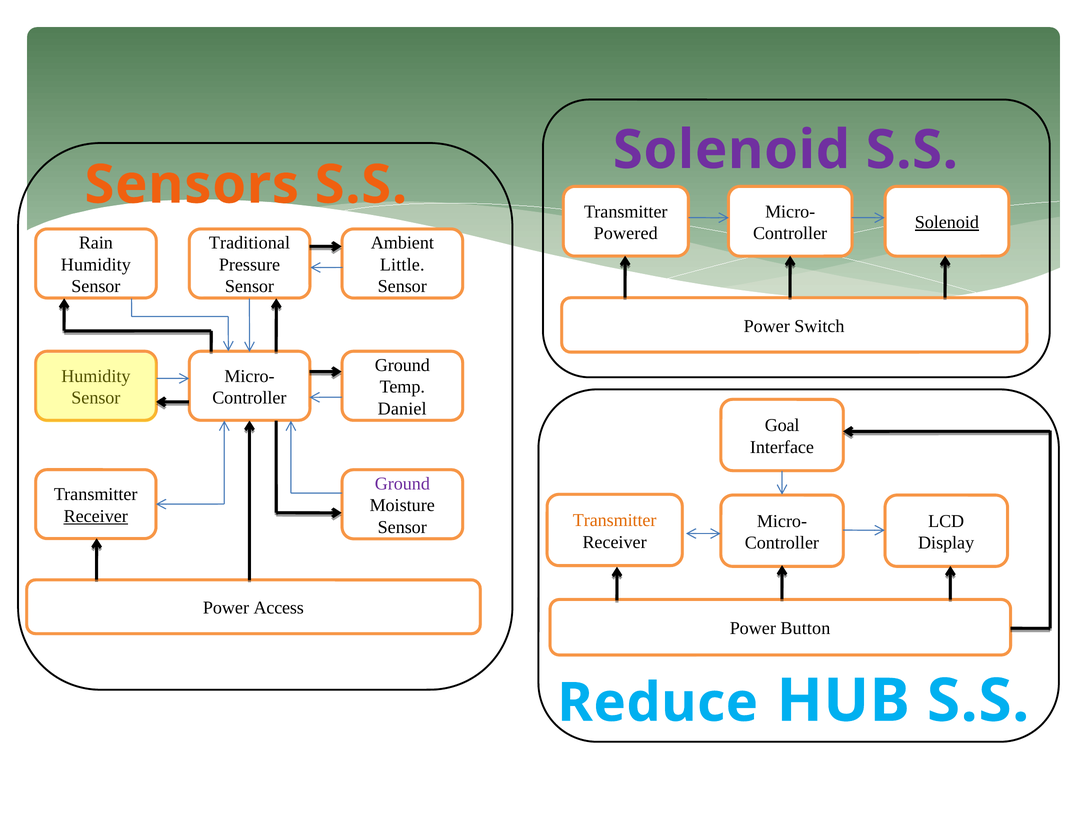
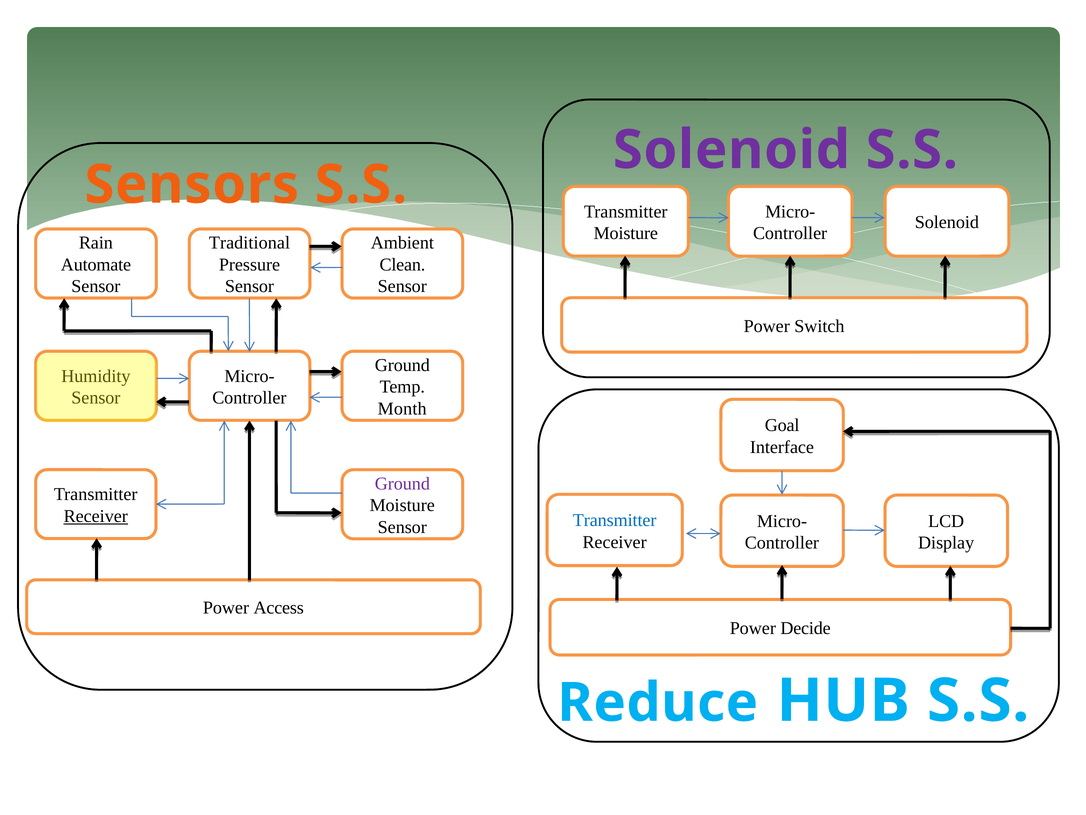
Solenoid at (947, 222) underline: present -> none
Powered at (626, 233): Powered -> Moisture
Humidity at (96, 265): Humidity -> Automate
Little: Little -> Clean
Daniel: Daniel -> Month
Transmitter at (615, 520) colour: orange -> blue
Button: Button -> Decide
